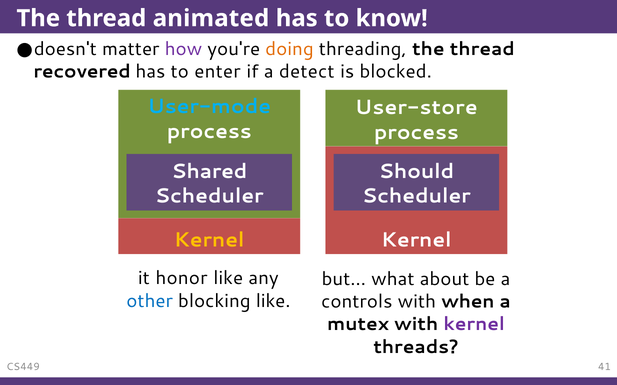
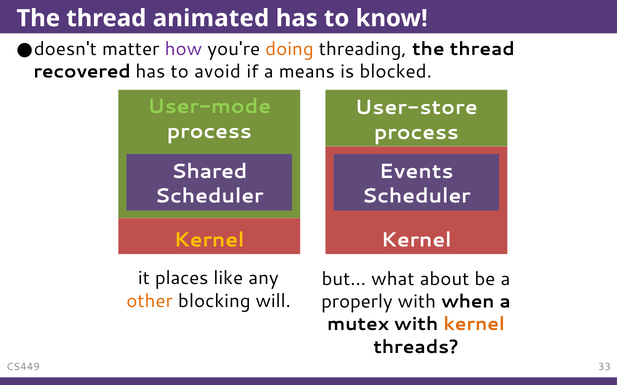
enter: enter -> avoid
detect: detect -> means
User-mode colour: light blue -> light green
Should: Should -> Events
honor: honor -> places
other colour: blue -> orange
blocking like: like -> will
controls: controls -> properly
kernel at (474, 325) colour: purple -> orange
41: 41 -> 33
